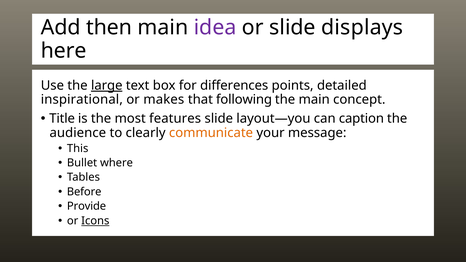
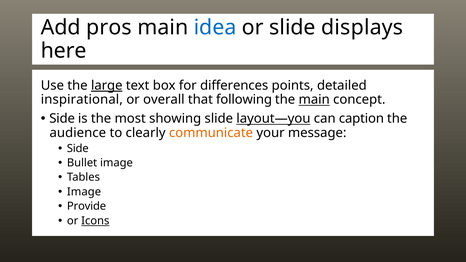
then: then -> pros
idea colour: purple -> blue
makes: makes -> overall
main at (314, 100) underline: none -> present
Title at (62, 119): Title -> Side
features: features -> showing
layout—you underline: none -> present
This at (78, 148): This -> Side
Bullet where: where -> image
Before at (84, 192): Before -> Image
